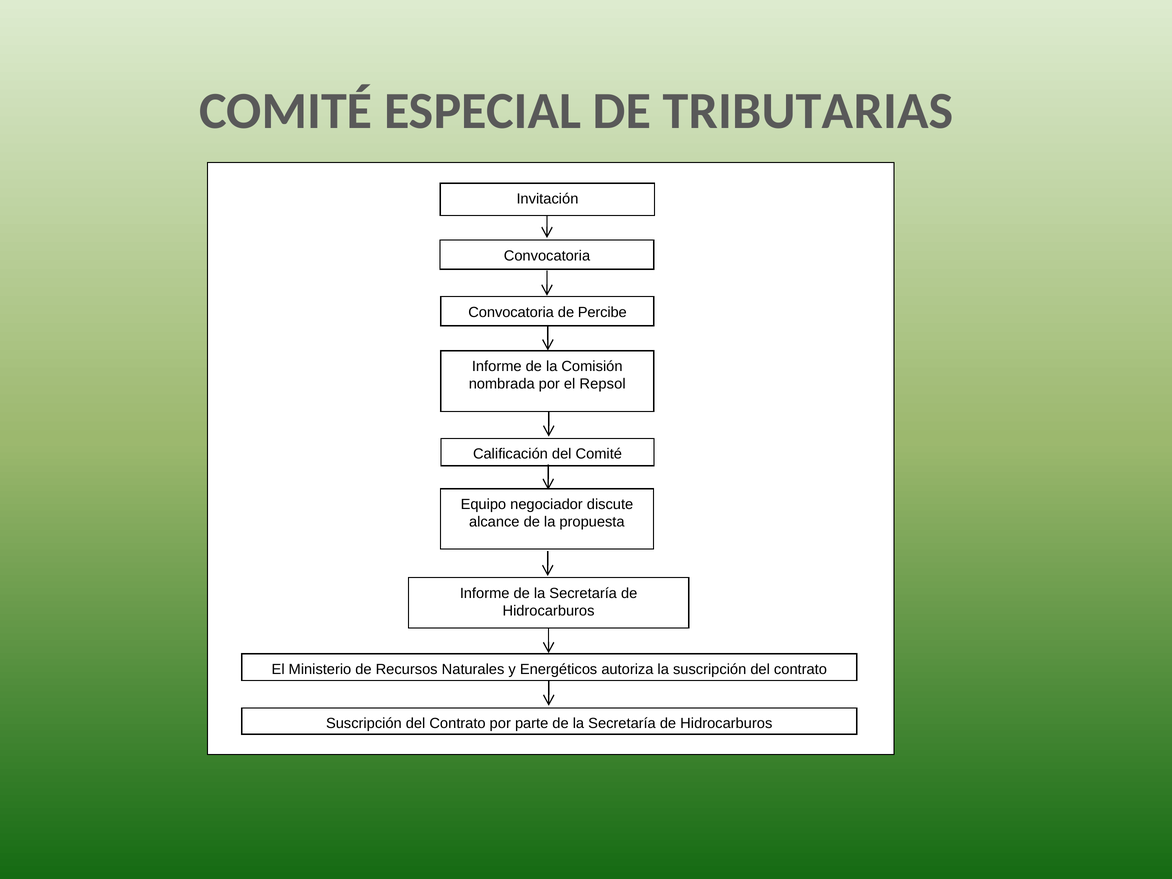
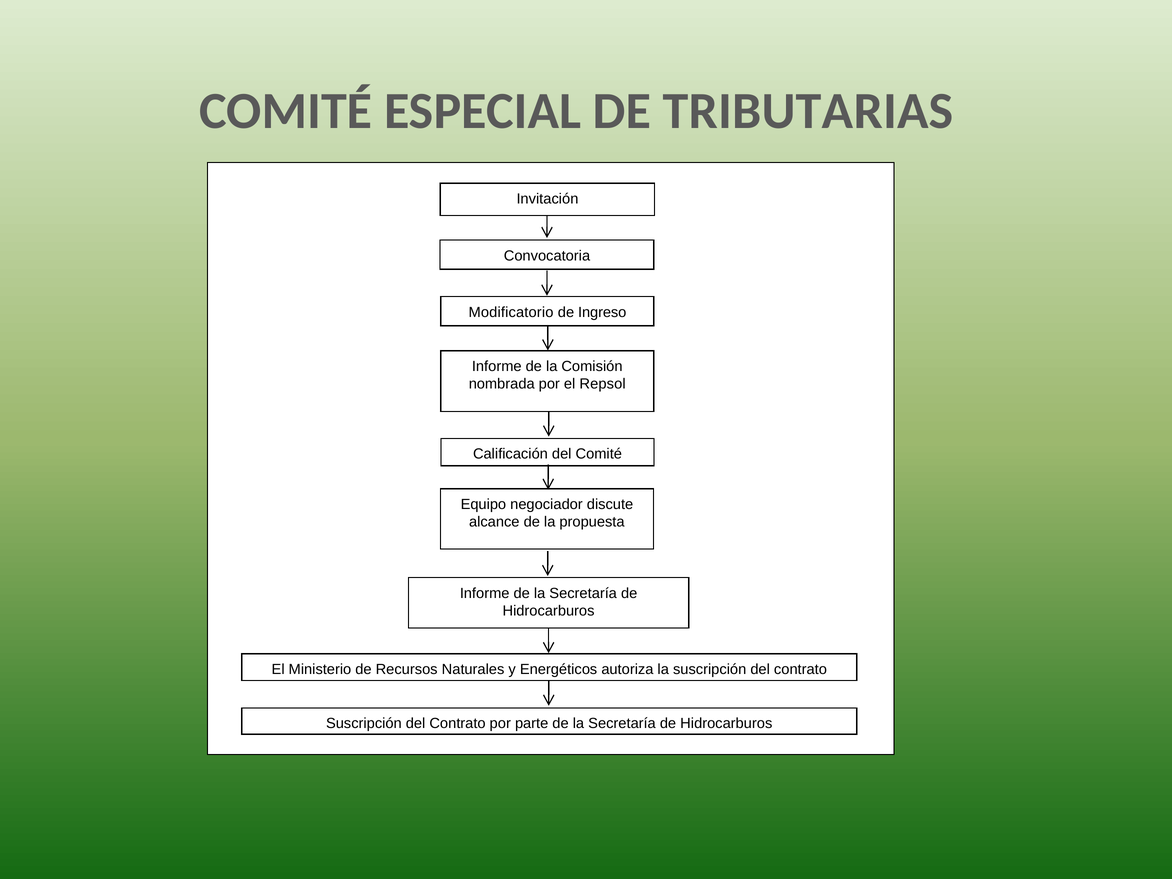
Convocatoria at (511, 312): Convocatoria -> Modificatorio
Percibe: Percibe -> Ingreso
